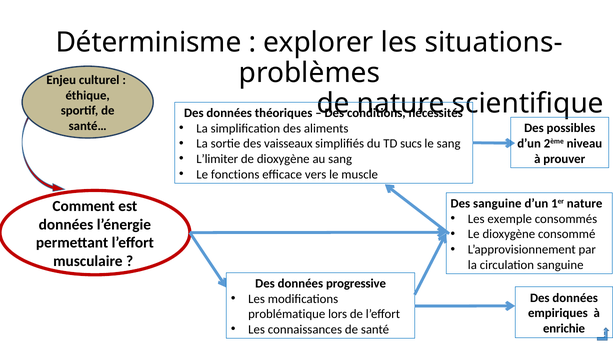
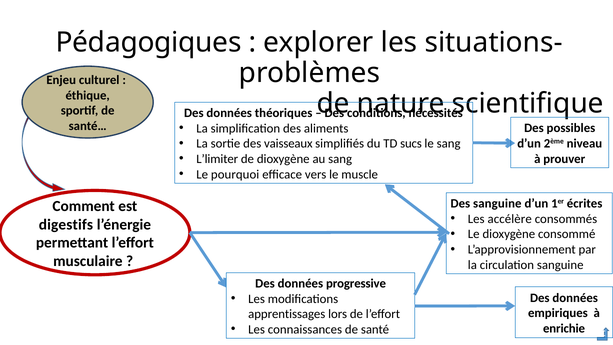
Déterminisme: Déterminisme -> Pédagogiques
fonctions: fonctions -> pourquoi
1er nature: nature -> écrites
exemple: exemple -> accélère
données at (66, 224): données -> digestifs
problématique: problématique -> apprentissages
